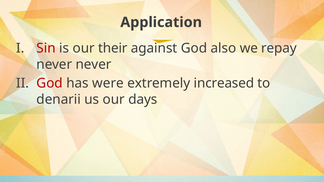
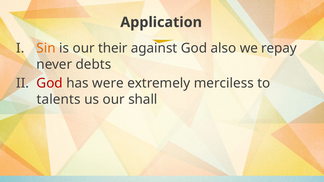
Sin colour: red -> orange
never never: never -> debts
increased: increased -> merciless
denarii: denarii -> talents
days: days -> shall
